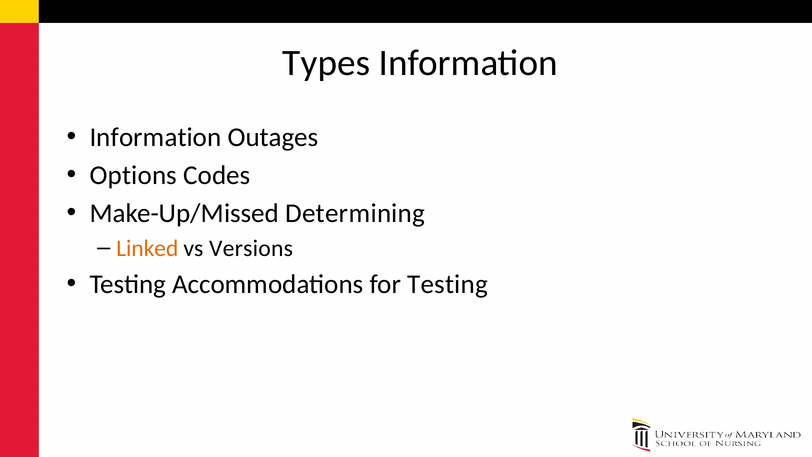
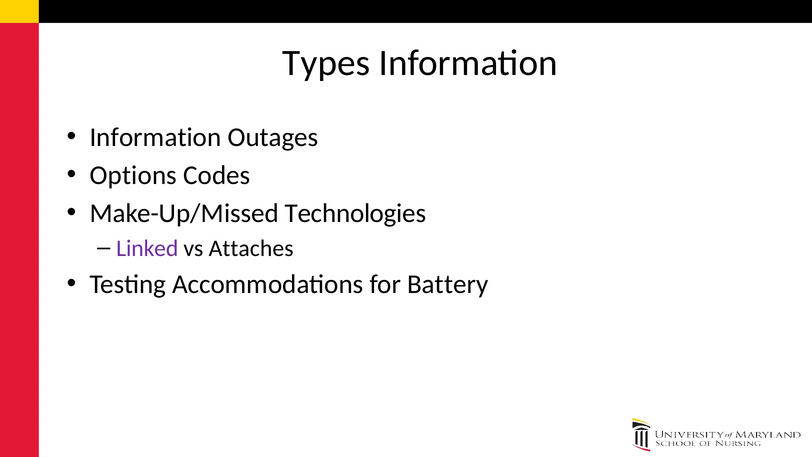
Determining: Determining -> Technologies
Linked colour: orange -> purple
Versions: Versions -> Attaches
for Testing: Testing -> Battery
